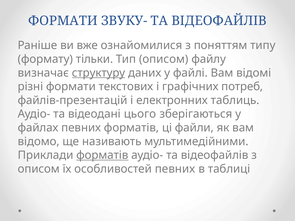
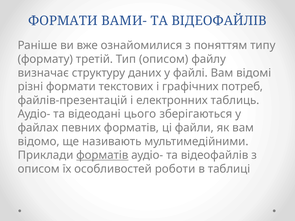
ЗВУКУ-: ЗВУКУ- -> ВАМИ-
тільки: тільки -> третій
структуру underline: present -> none
особливостей певних: певних -> роботи
